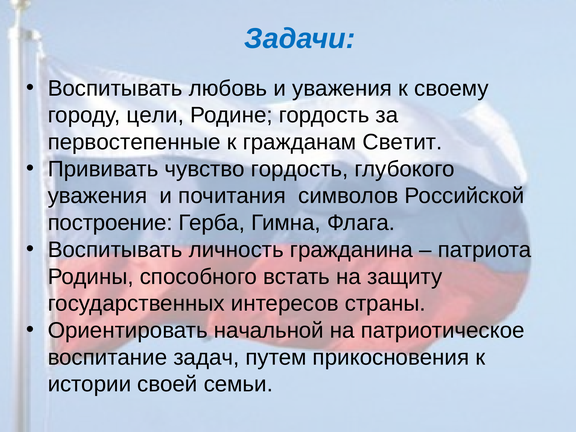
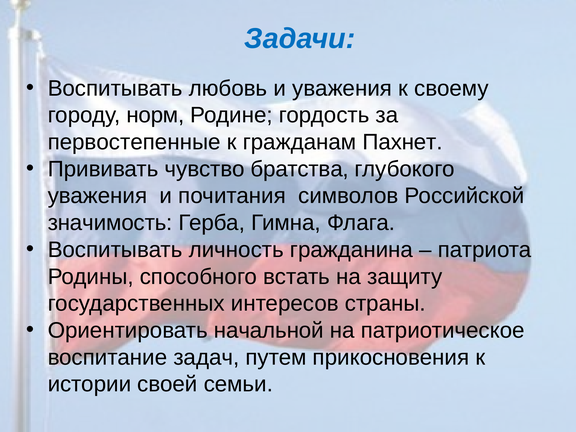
цели: цели -> норм
Светит: Светит -> Пахнет
чувство гордость: гордость -> братства
построение: построение -> значимость
